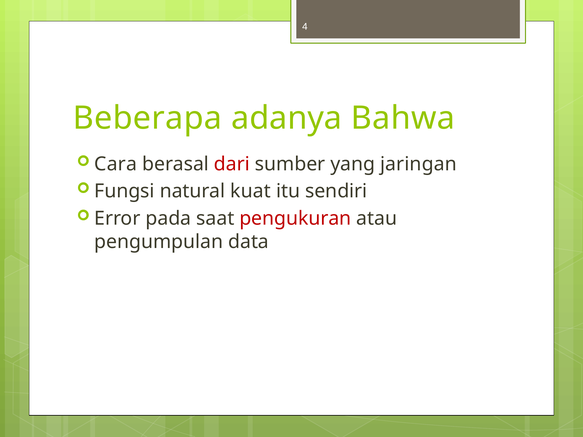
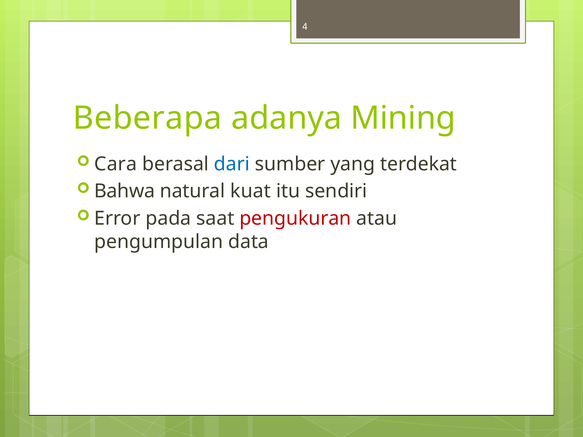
Bahwa: Bahwa -> Mining
dari colour: red -> blue
jaringan: jaringan -> terdekat
Fungsi: Fungsi -> Bahwa
